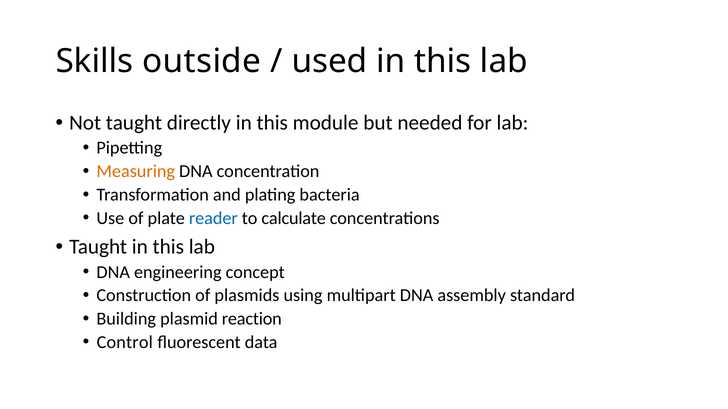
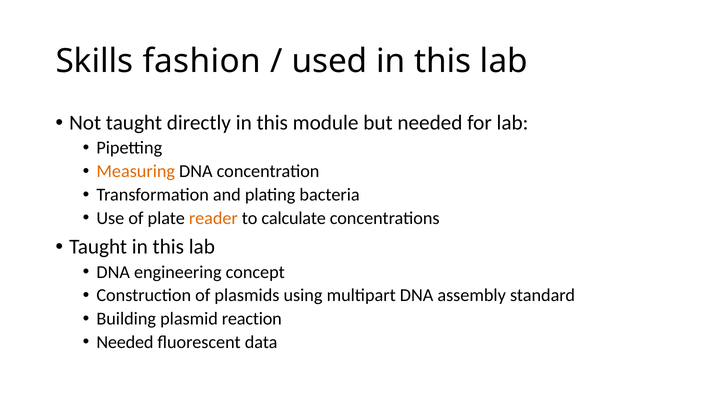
outside: outside -> fashion
reader colour: blue -> orange
Control at (125, 343): Control -> Needed
